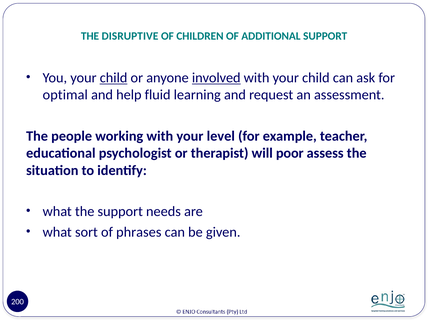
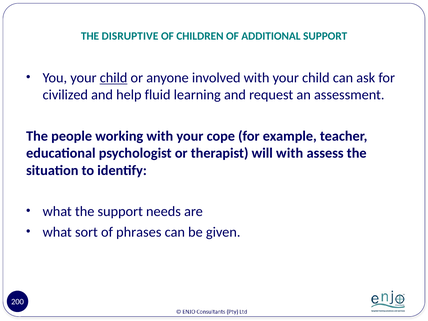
involved underline: present -> none
optimal: optimal -> civilized
level: level -> cope
will poor: poor -> with
